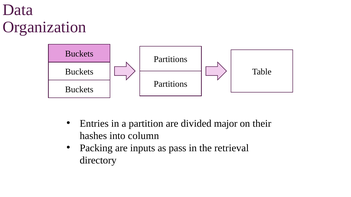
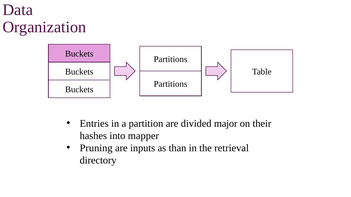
column: column -> mapper
Packing: Packing -> Pruning
pass: pass -> than
